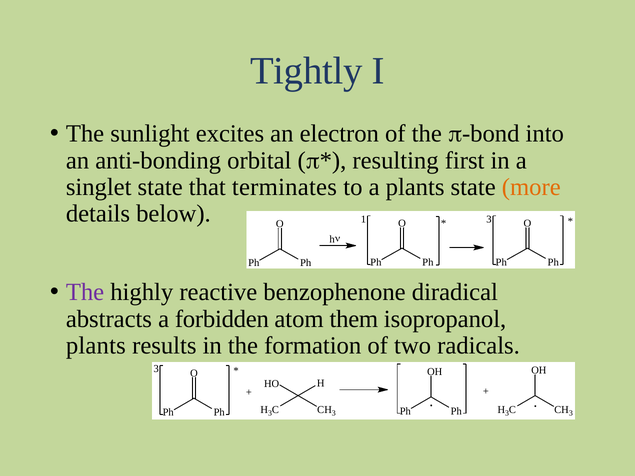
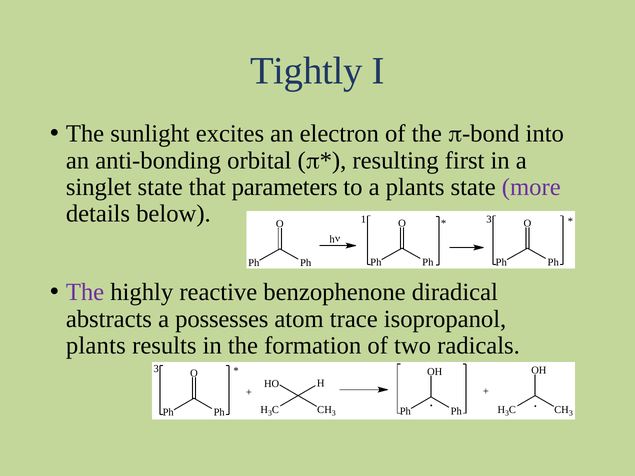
terminates: terminates -> parameters
more colour: orange -> purple
forbidden: forbidden -> possesses
them: them -> trace
